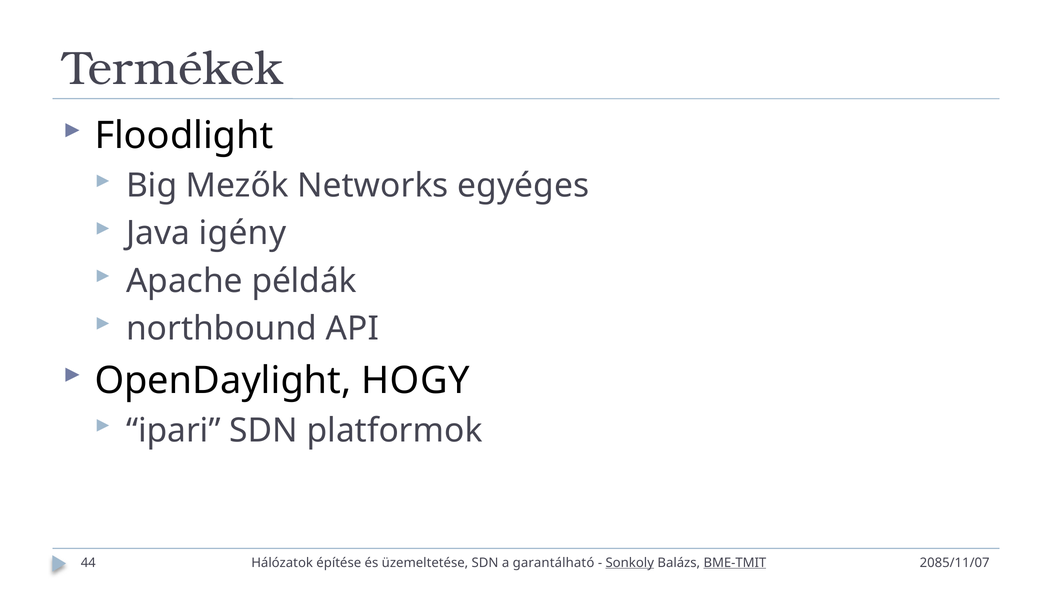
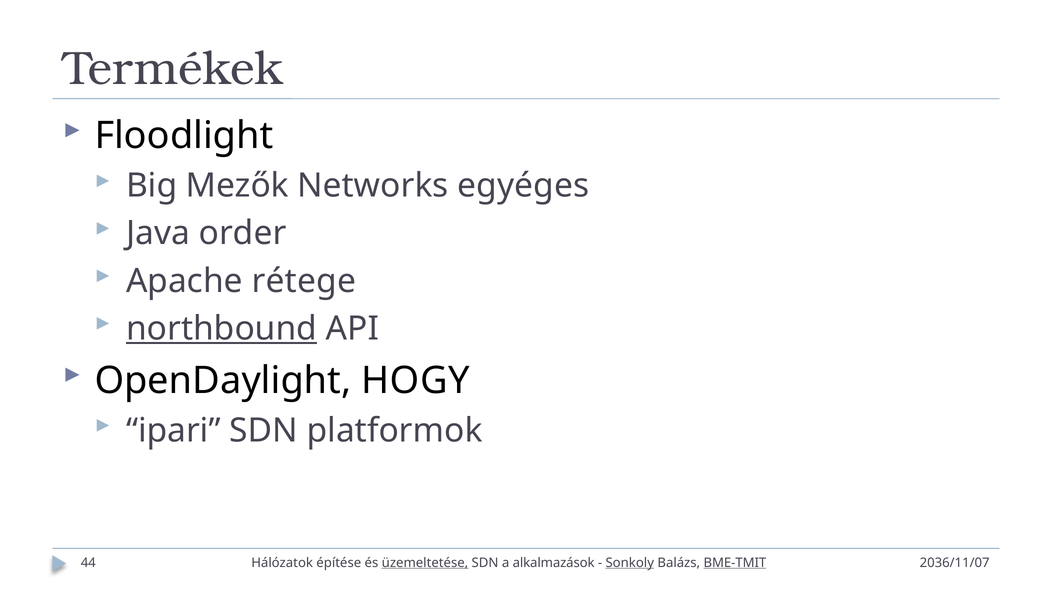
igény: igény -> order
példák: példák -> rétege
northbound underline: none -> present
üzemeltetése underline: none -> present
garantálható: garantálható -> alkalmazások
2085/11/07: 2085/11/07 -> 2036/11/07
